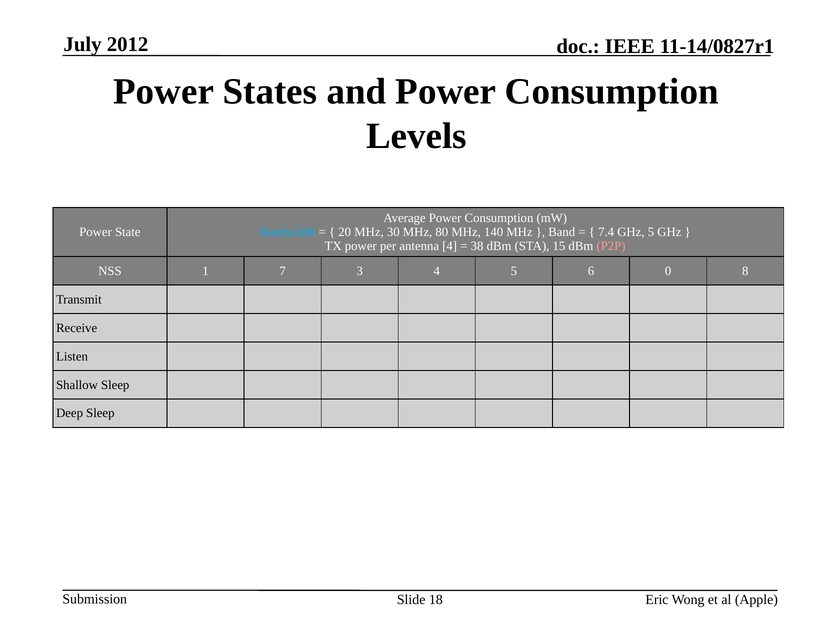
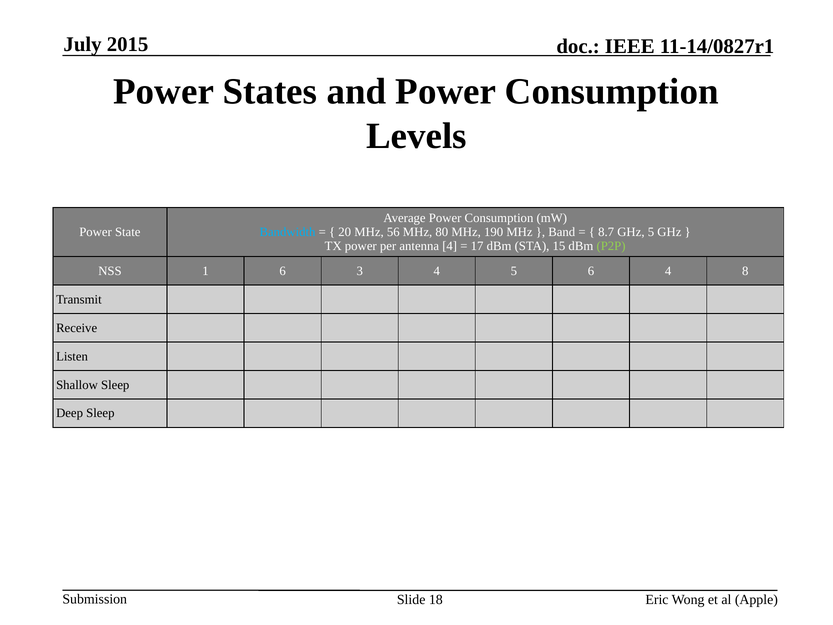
2012: 2012 -> 2015
30: 30 -> 56
140: 140 -> 190
7.4: 7.4 -> 8.7
38: 38 -> 17
P2P colour: pink -> light green
1 7: 7 -> 6
6 0: 0 -> 4
